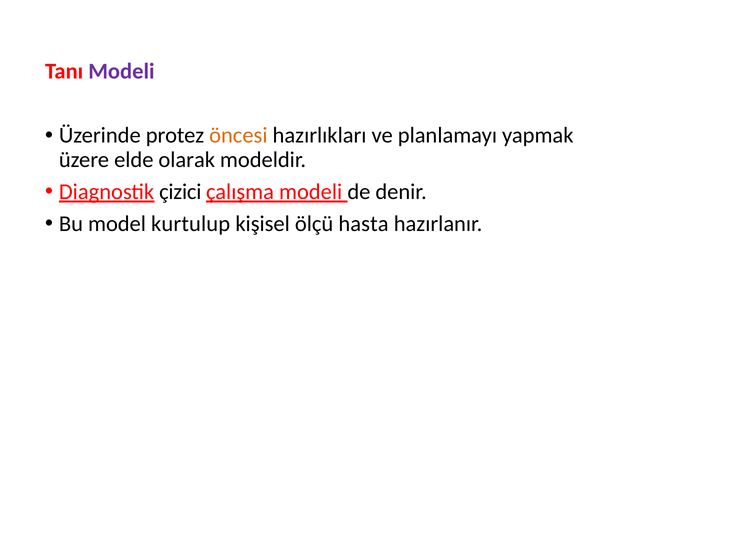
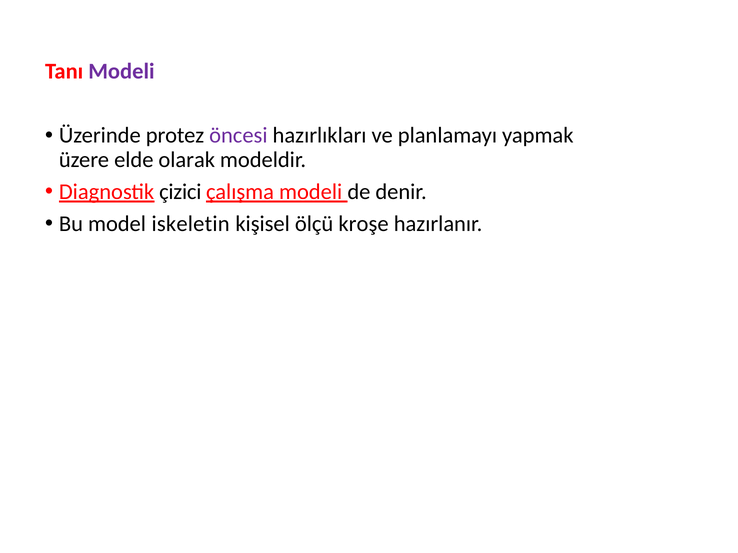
öncesi colour: orange -> purple
kurtulup: kurtulup -> iskeletin
hasta: hasta -> kroşe
